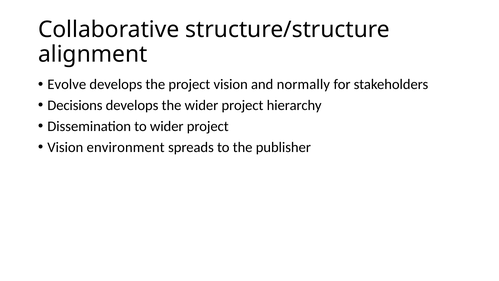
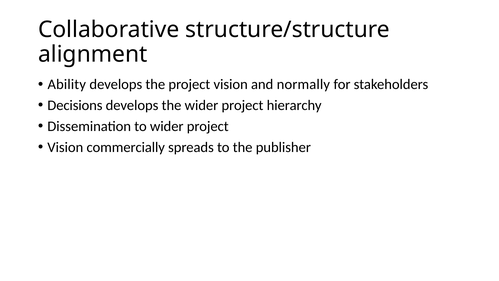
Evolve: Evolve -> Ability
environment: environment -> commercially
